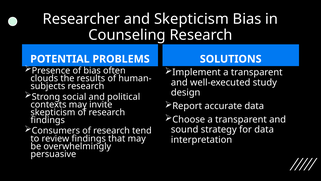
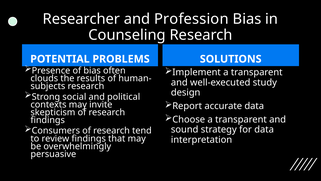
and Skepticism: Skepticism -> Profession
